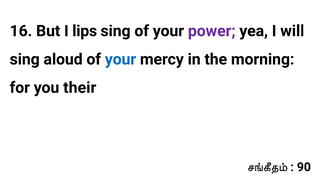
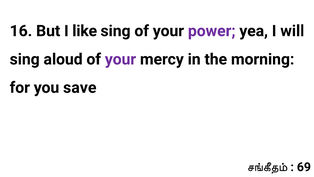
lips: lips -> like
your at (120, 59) colour: blue -> purple
their: their -> save
90: 90 -> 69
